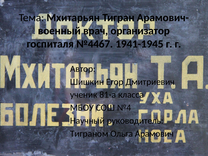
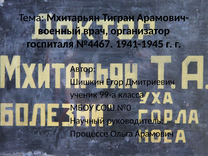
81-а: 81-а -> 99-а
№4: №4 -> №0
Тиграном: Тиграном -> Процессе
